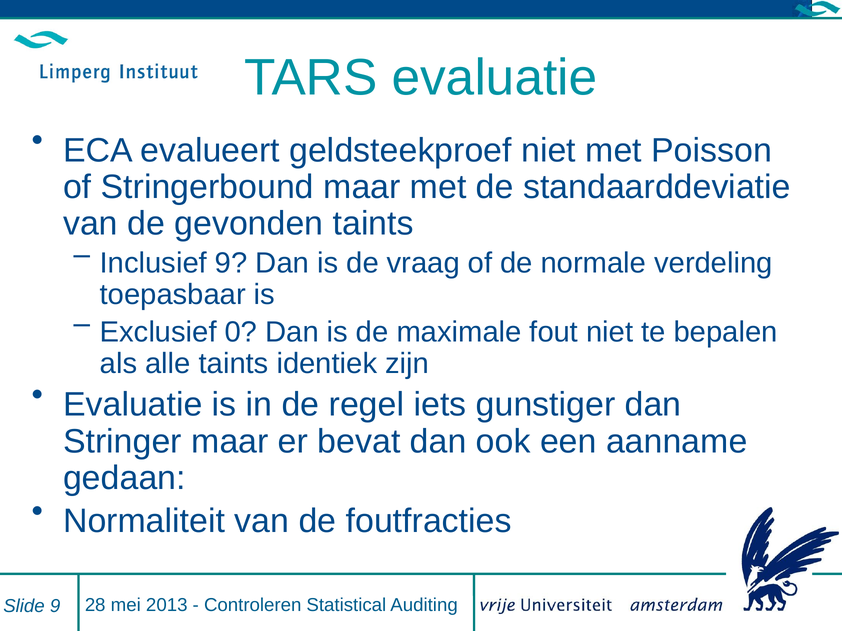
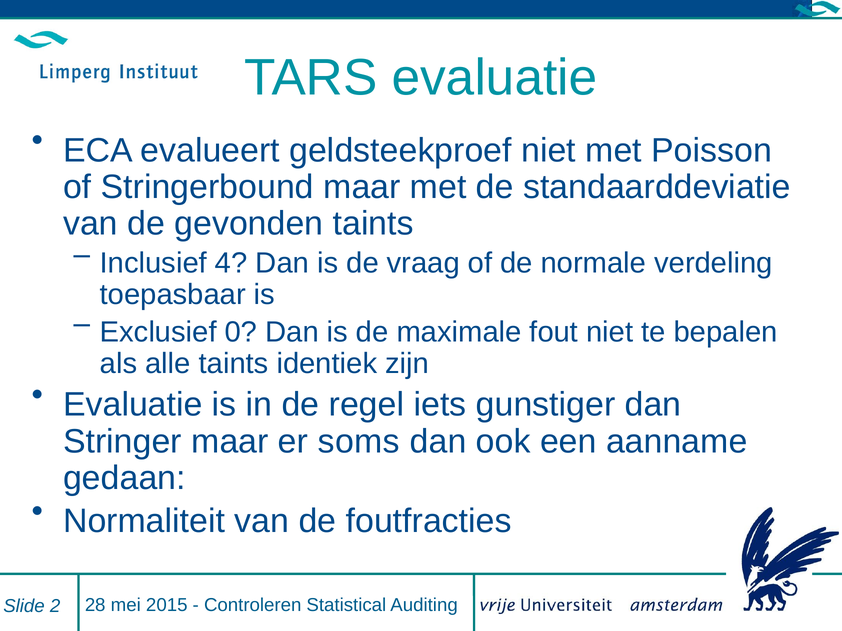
Inclusief 9: 9 -> 4
bevat: bevat -> soms
2013: 2013 -> 2015
Slide 9: 9 -> 2
